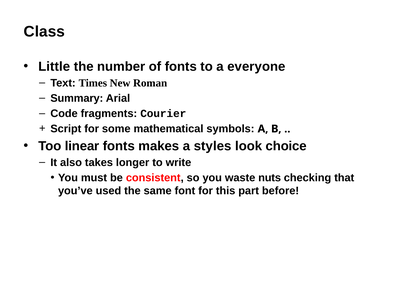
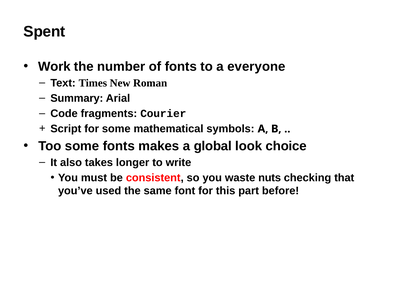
Class: Class -> Spent
Little: Little -> Work
Too linear: linear -> some
styles: styles -> global
